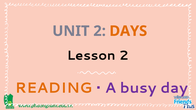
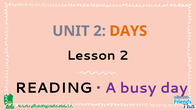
READING colour: orange -> black
